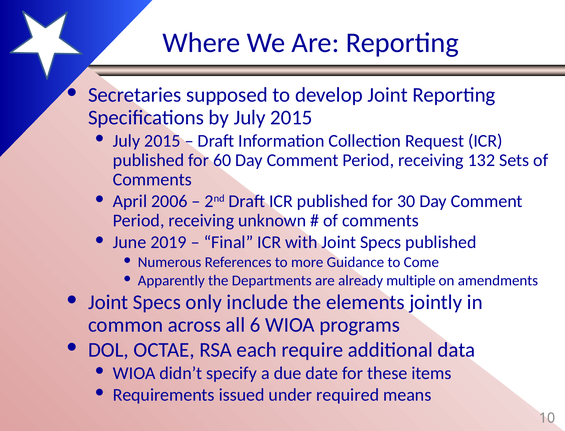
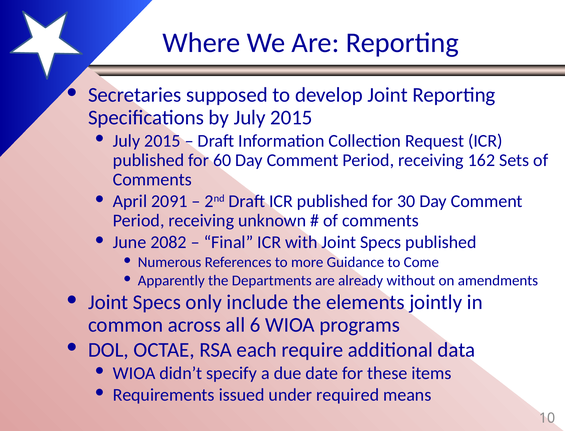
132: 132 -> 162
2006: 2006 -> 2091
2019: 2019 -> 2082
multiple: multiple -> without
